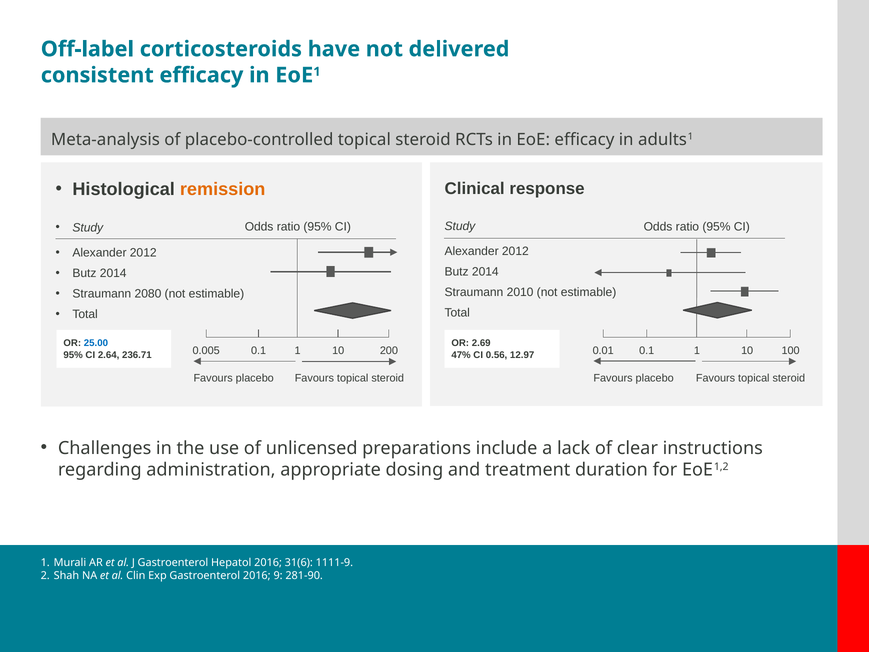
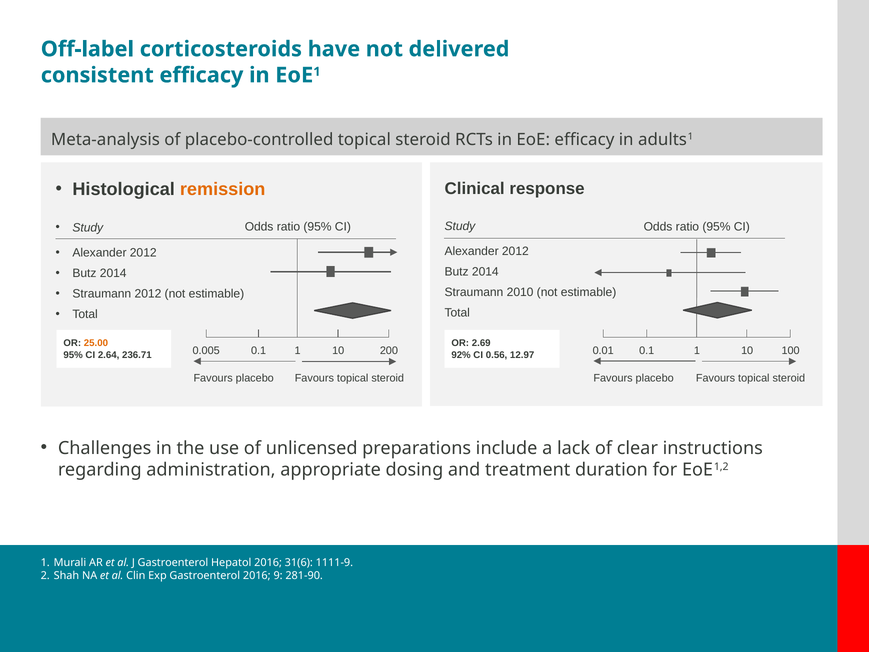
Straumann 2080: 2080 -> 2012
25.00 colour: blue -> orange
47%: 47% -> 92%
